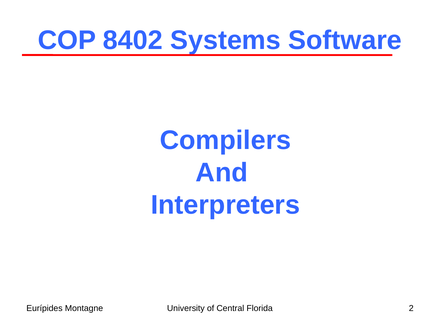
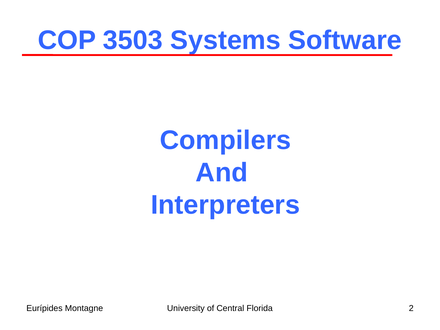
8402: 8402 -> 3503
